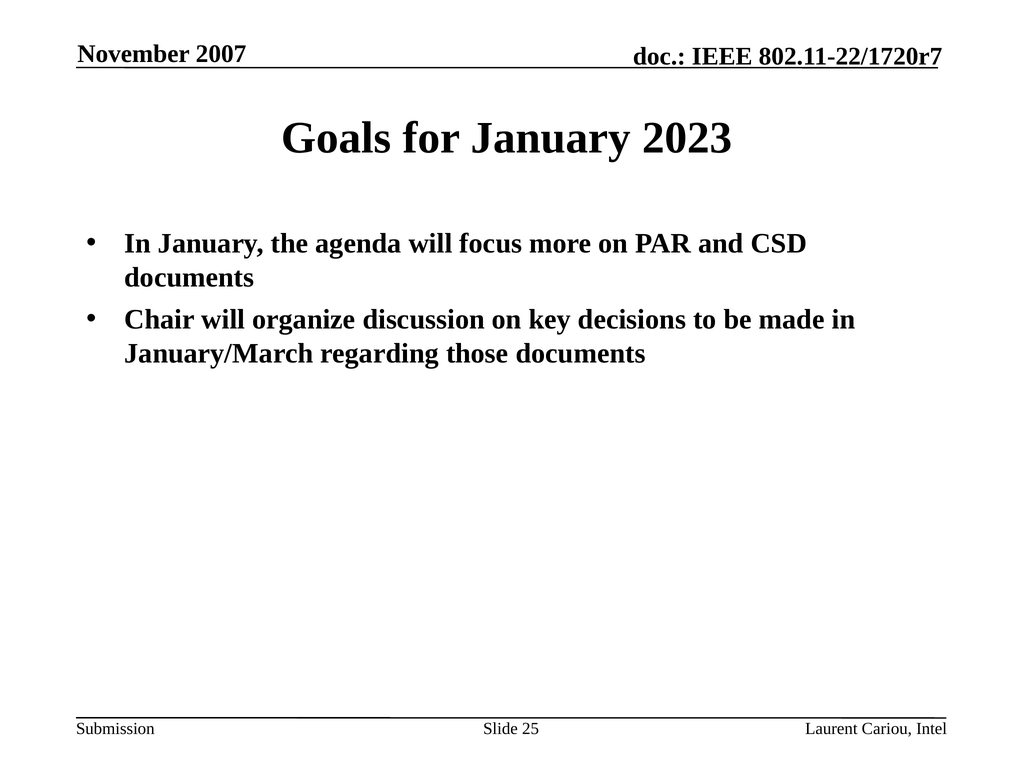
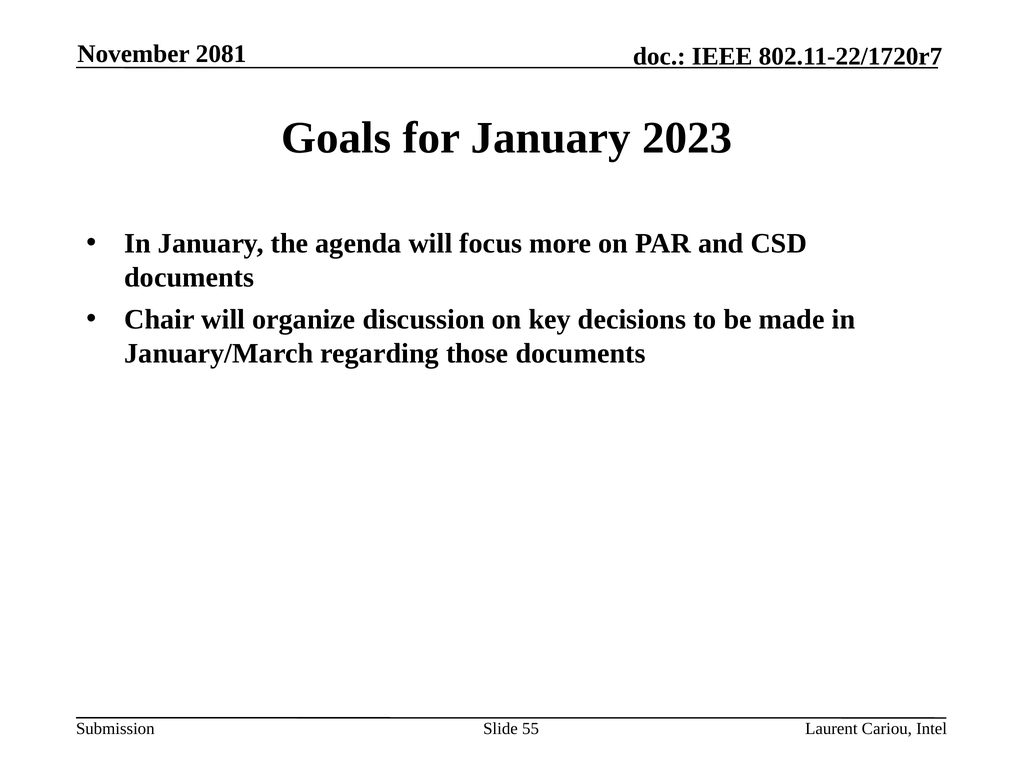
2007: 2007 -> 2081
25: 25 -> 55
